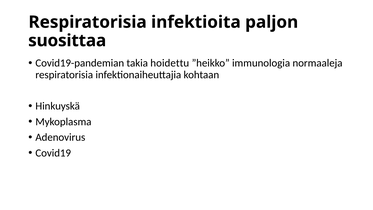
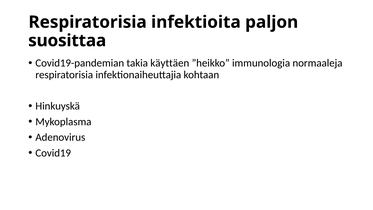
hoidettu: hoidettu -> käyttäen
